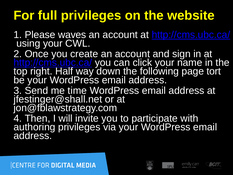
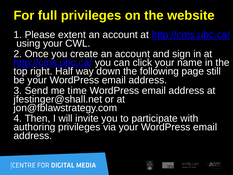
waves: waves -> extent
tort: tort -> still
